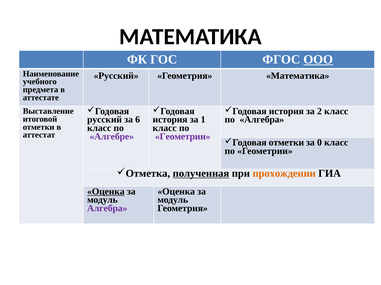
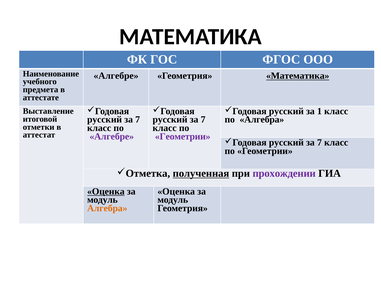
ООО underline: present -> none
Русский at (116, 76): Русский -> Алгебре
Математика at (298, 76) underline: none -> present
история at (286, 111): история -> русский
2: 2 -> 1
6 at (138, 120): 6 -> 7
история at (170, 120): история -> русский
1 at (203, 120): 1 -> 7
отметки at (286, 143): отметки -> русский
0 at (319, 143): 0 -> 7
прохождении colour: orange -> purple
Алгебра at (107, 209) colour: purple -> orange
